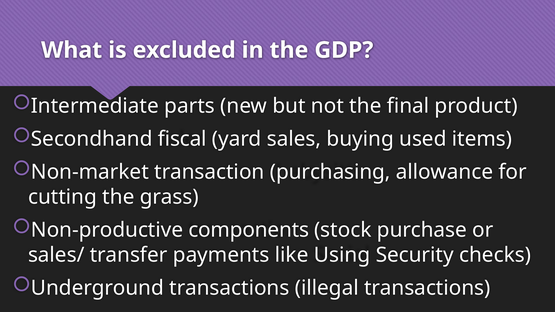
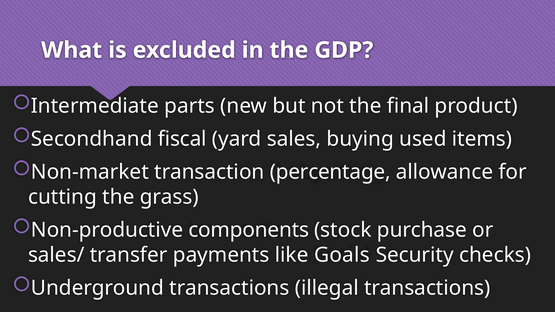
purchasing: purchasing -> percentage
Using: Using -> Goals
